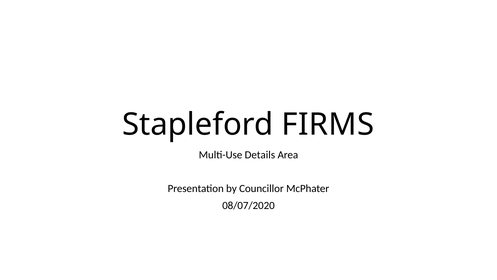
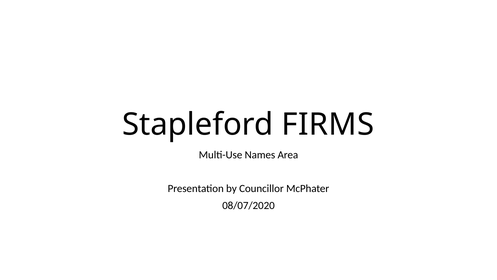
Details: Details -> Names
